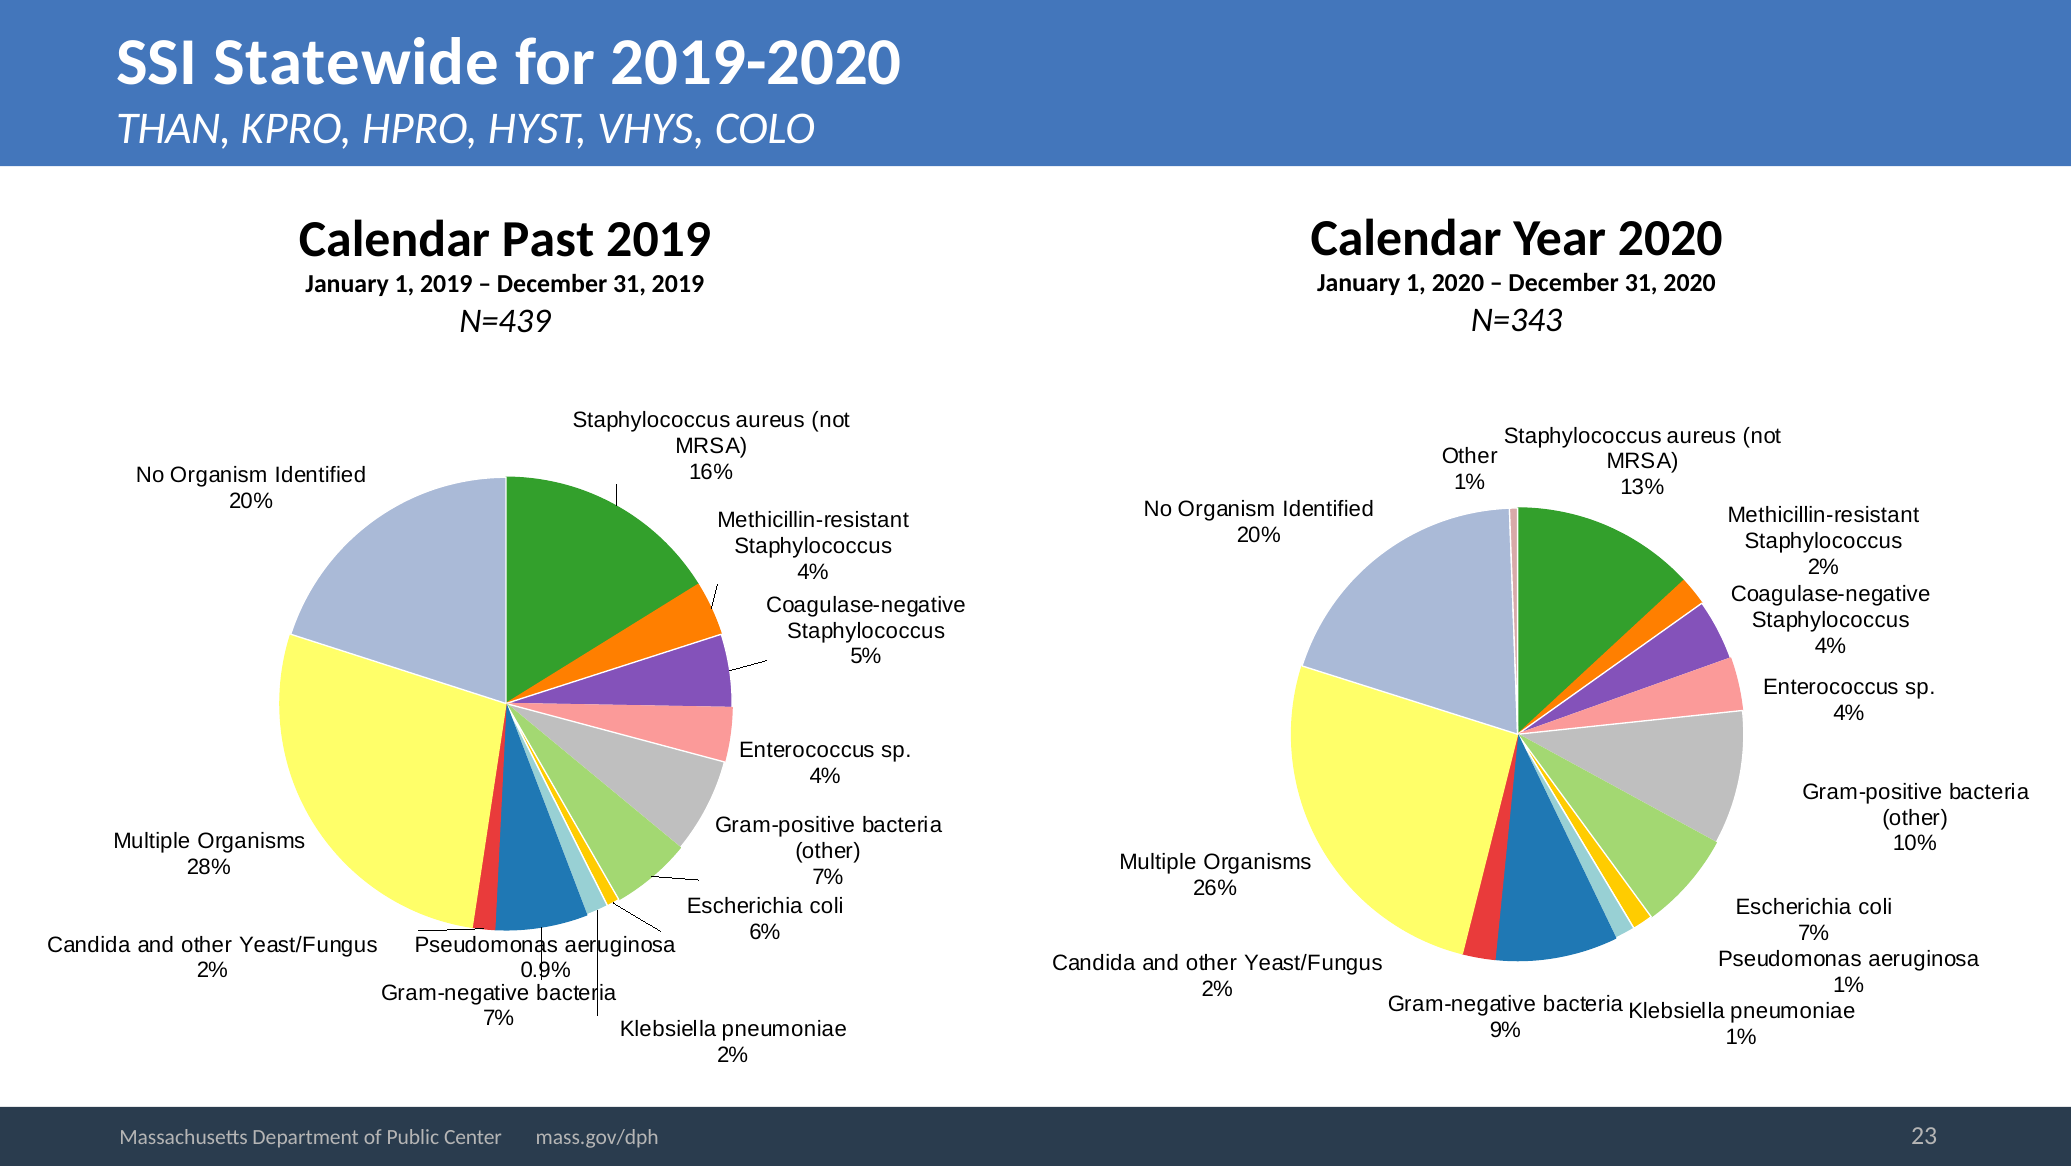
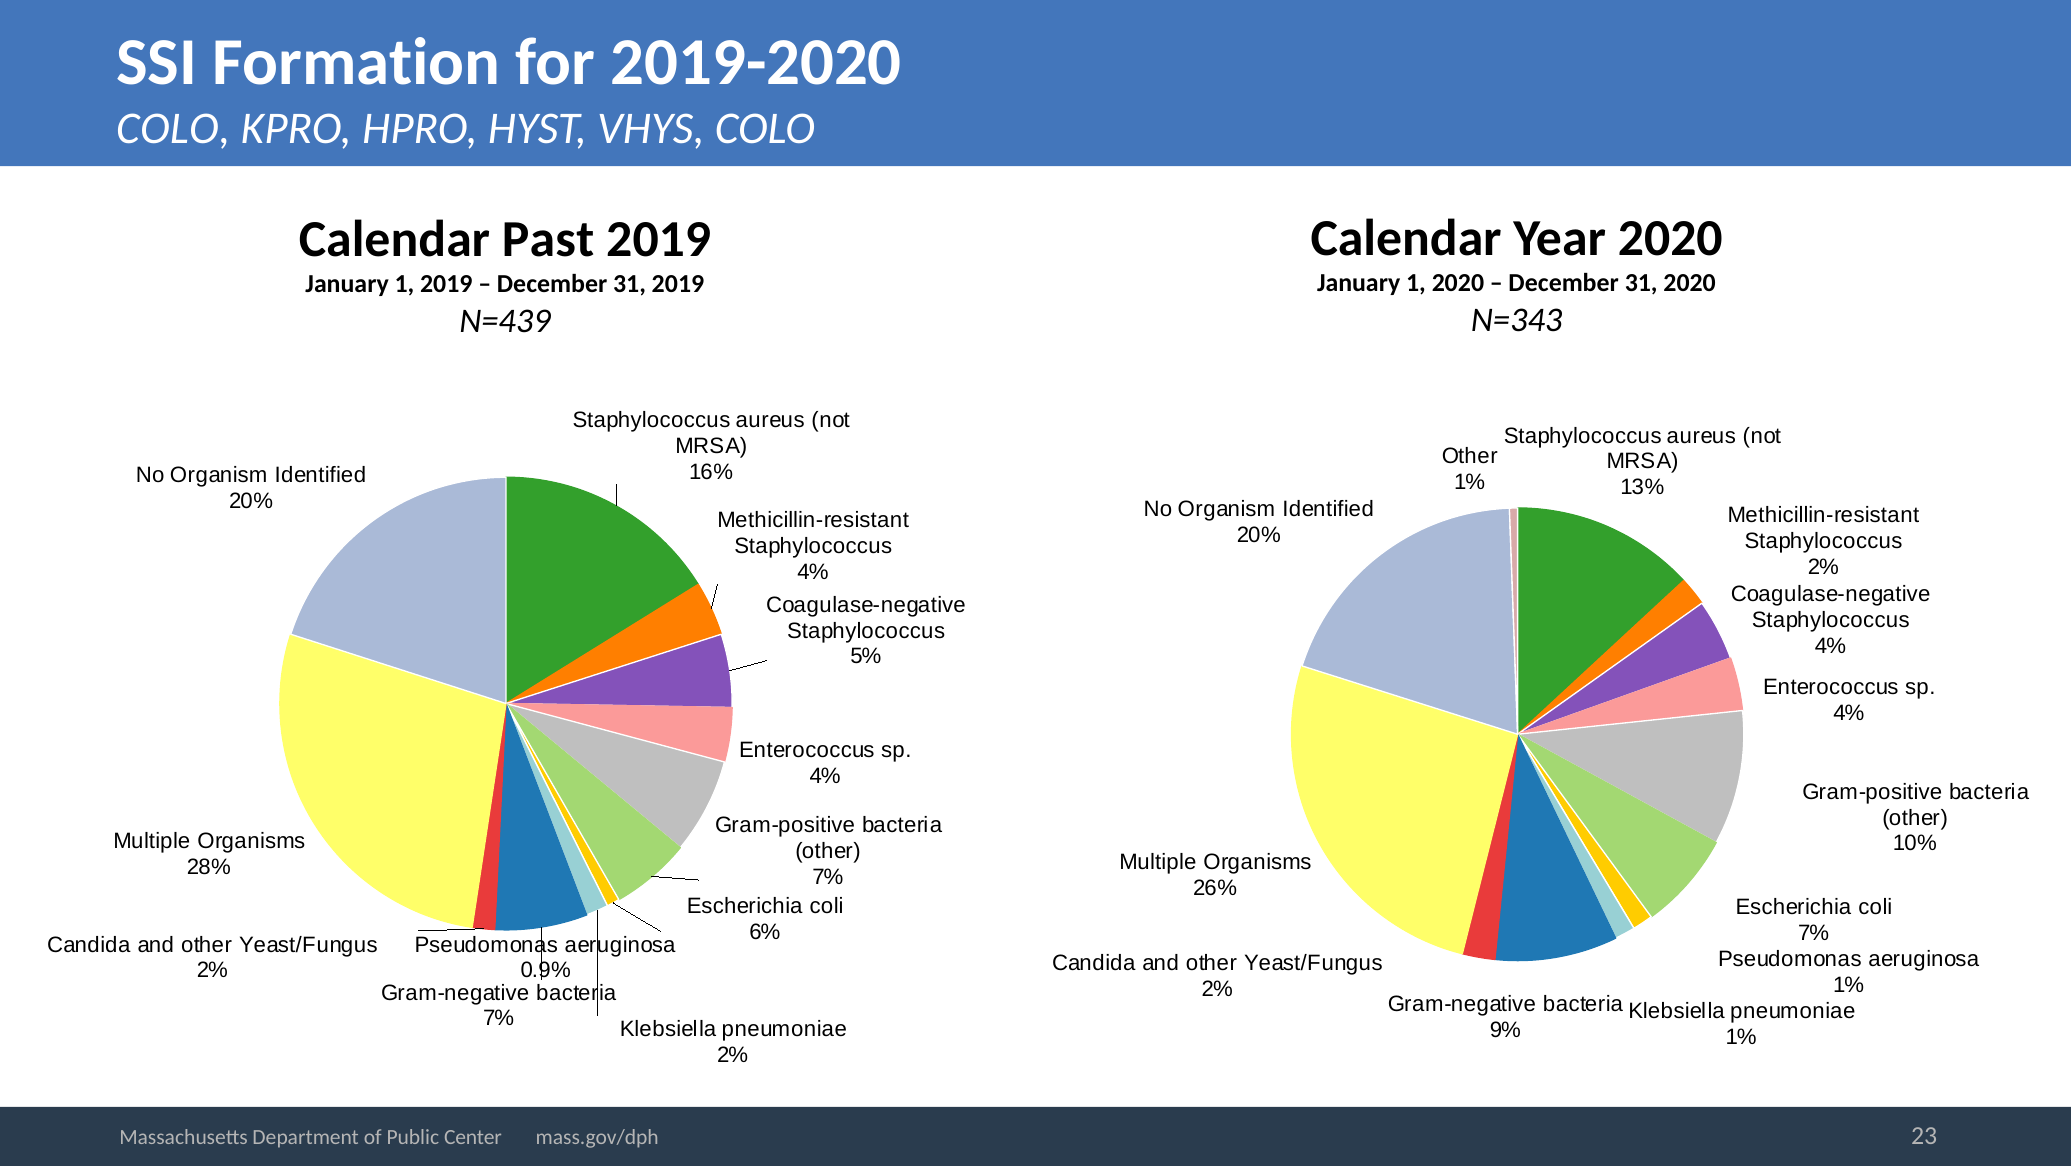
Statewide: Statewide -> Formation
THAN at (174, 128): THAN -> COLO
